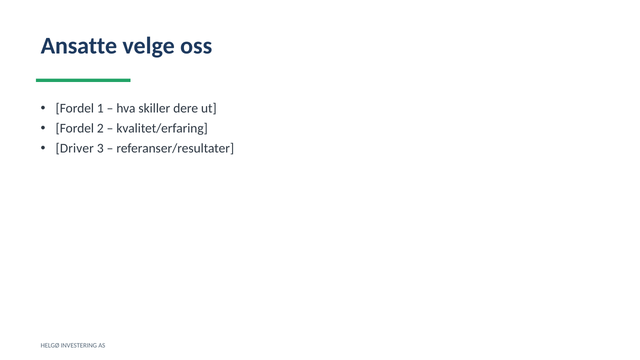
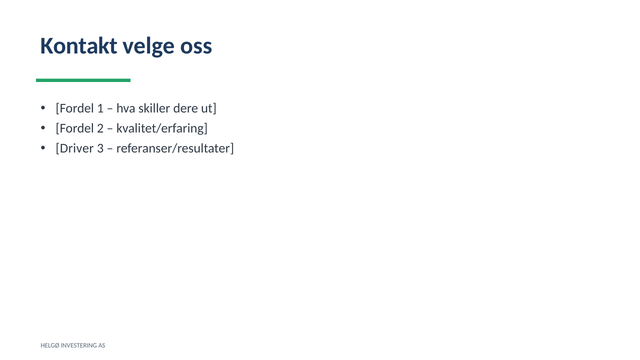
Ansatte: Ansatte -> Kontakt
